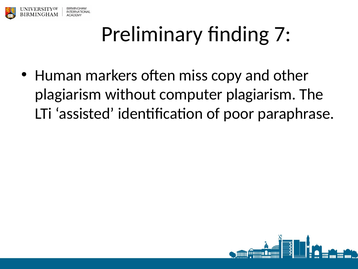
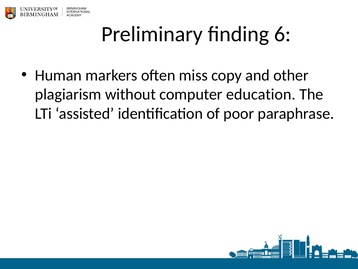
7: 7 -> 6
computer plagiarism: plagiarism -> education
